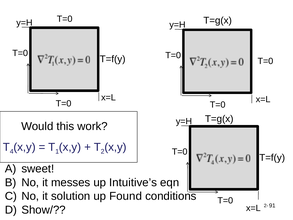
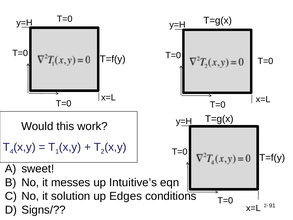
Found: Found -> Edges
Show/: Show/ -> Signs/
